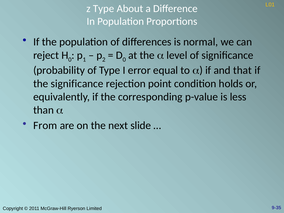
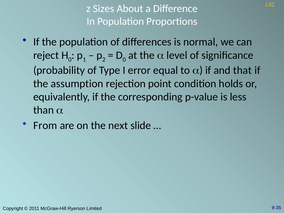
z Type: Type -> Sizes
the significance: significance -> assumption
